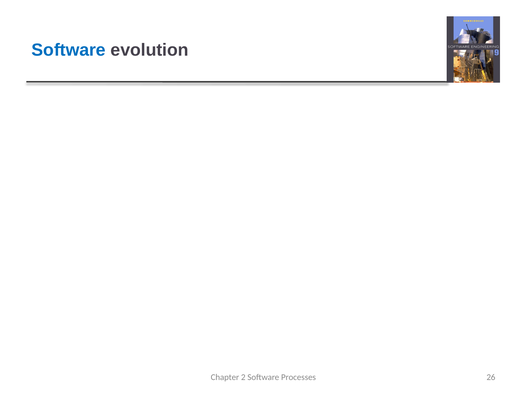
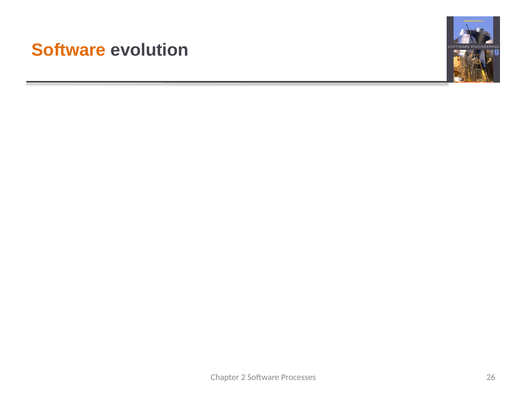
Software at (69, 50) colour: blue -> orange
